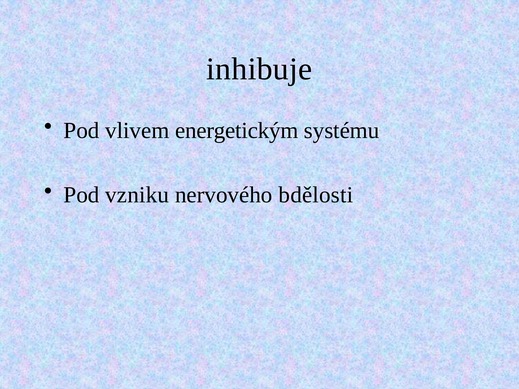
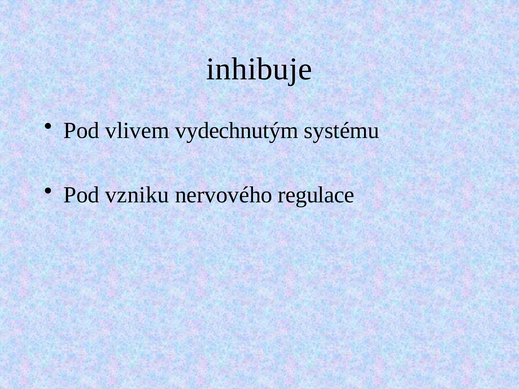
energetickým: energetickým -> vydechnutým
bdělosti: bdělosti -> regulace
